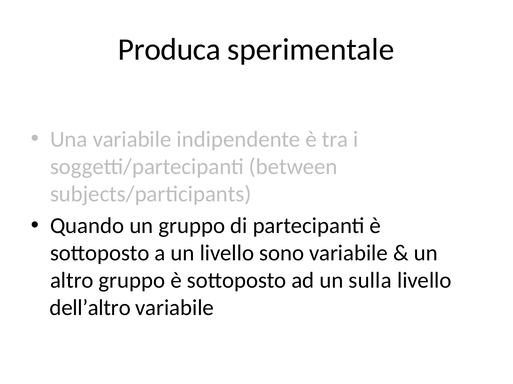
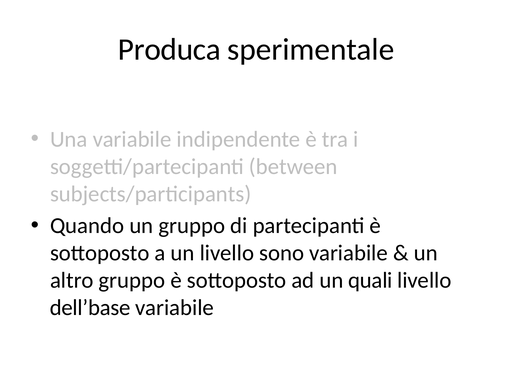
sulla: sulla -> quali
dell’altro: dell’altro -> dell’base
